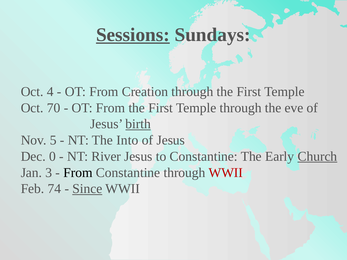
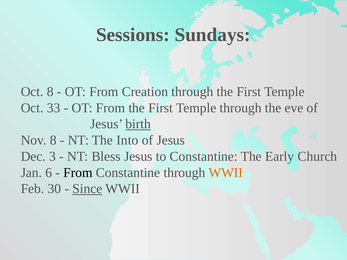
Sessions underline: present -> none
Oct 4: 4 -> 8
70: 70 -> 33
Nov 5: 5 -> 8
0: 0 -> 3
River: River -> Bless
Church underline: present -> none
3: 3 -> 6
WWII at (226, 173) colour: red -> orange
74: 74 -> 30
